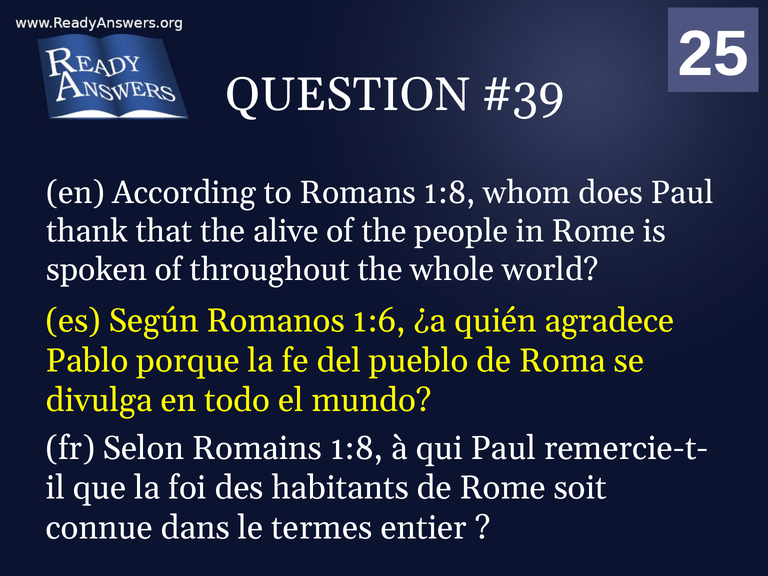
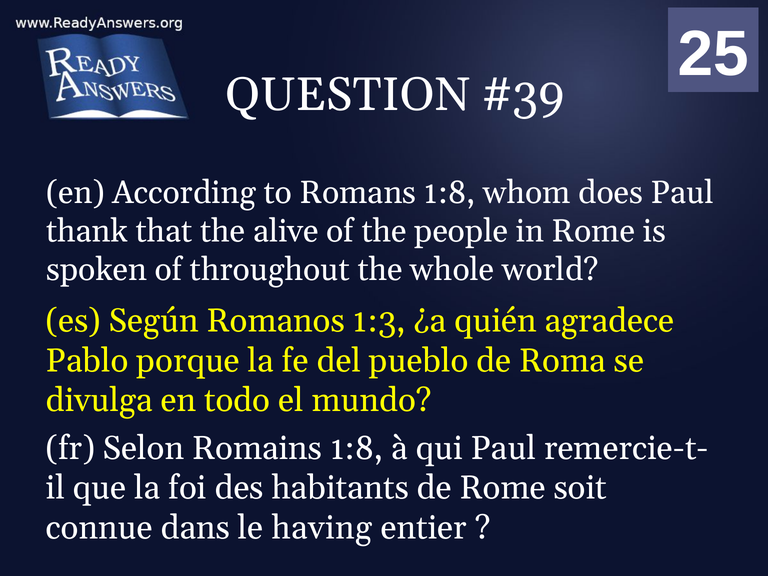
1:6: 1:6 -> 1:3
termes: termes -> having
